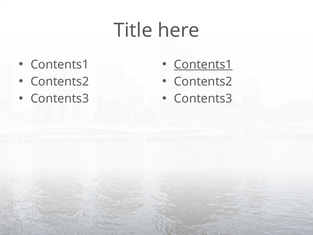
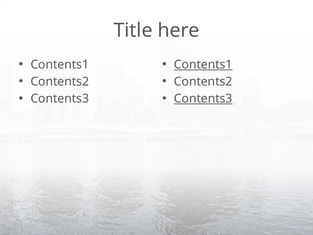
Contents3 at (203, 99) underline: none -> present
